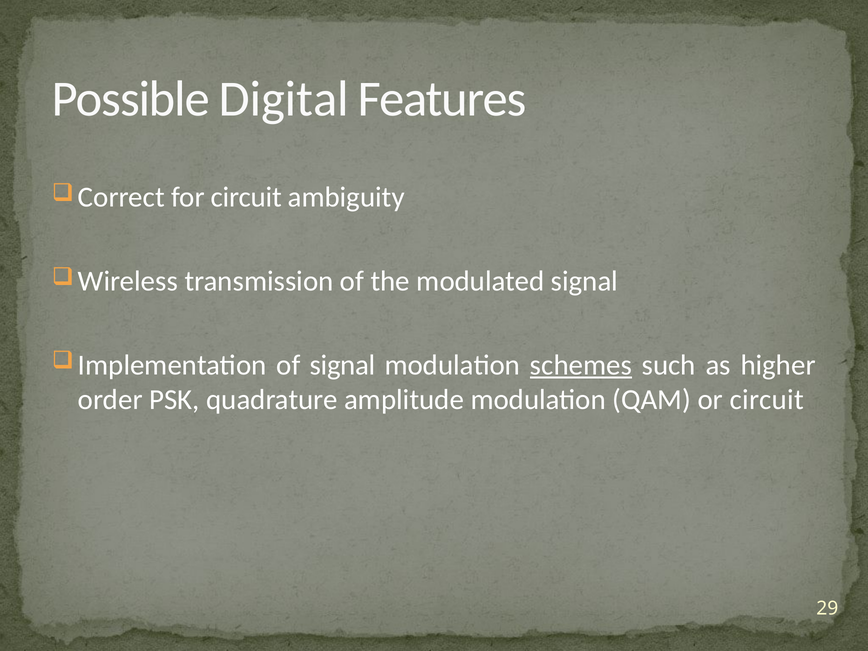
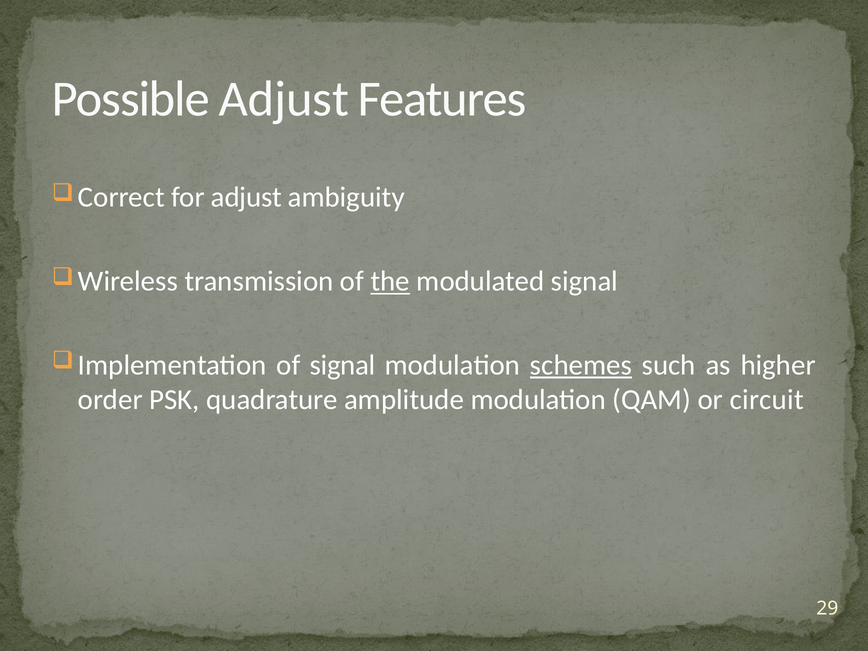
Possible Digital: Digital -> Adjust
for circuit: circuit -> adjust
the underline: none -> present
